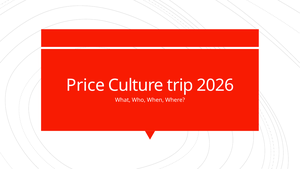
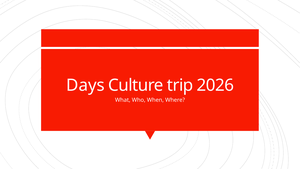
Price: Price -> Days
